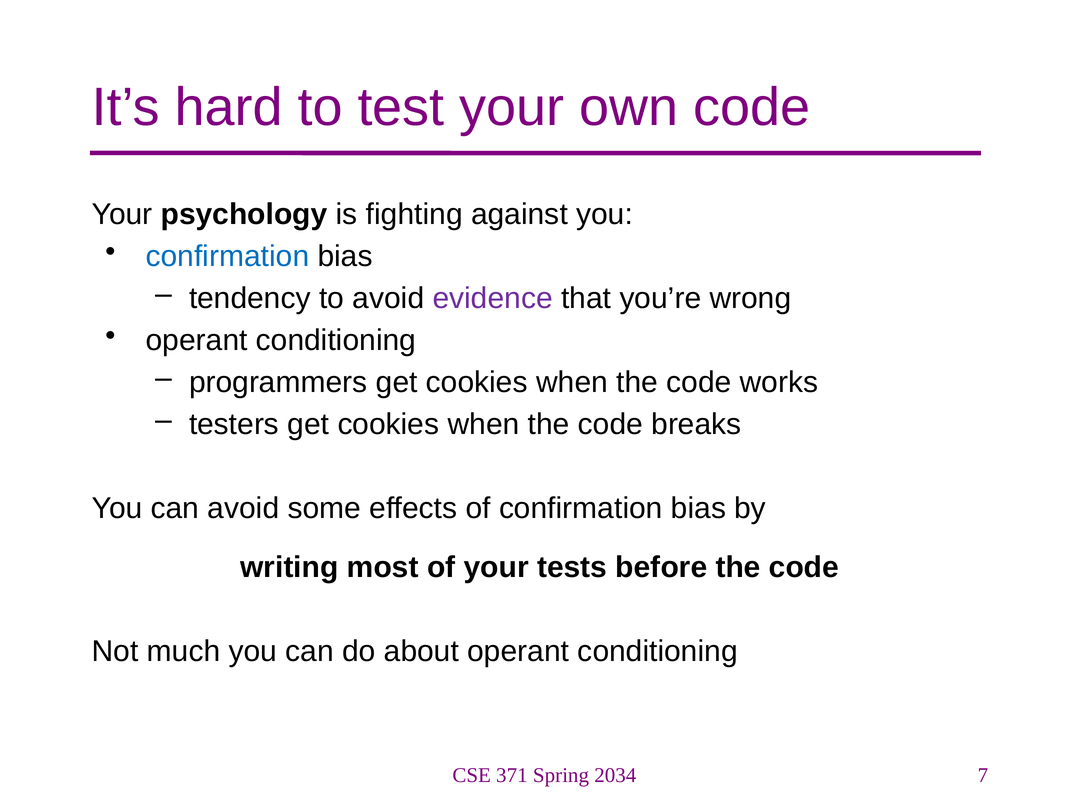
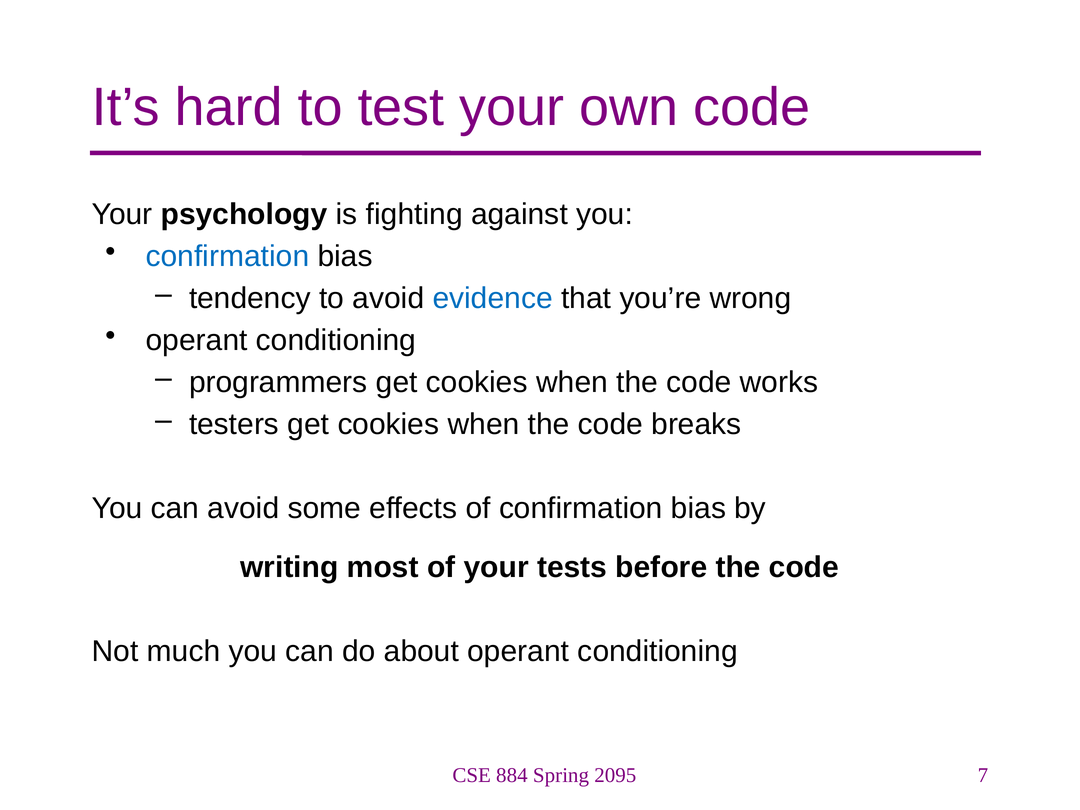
evidence colour: purple -> blue
371: 371 -> 884
2034: 2034 -> 2095
